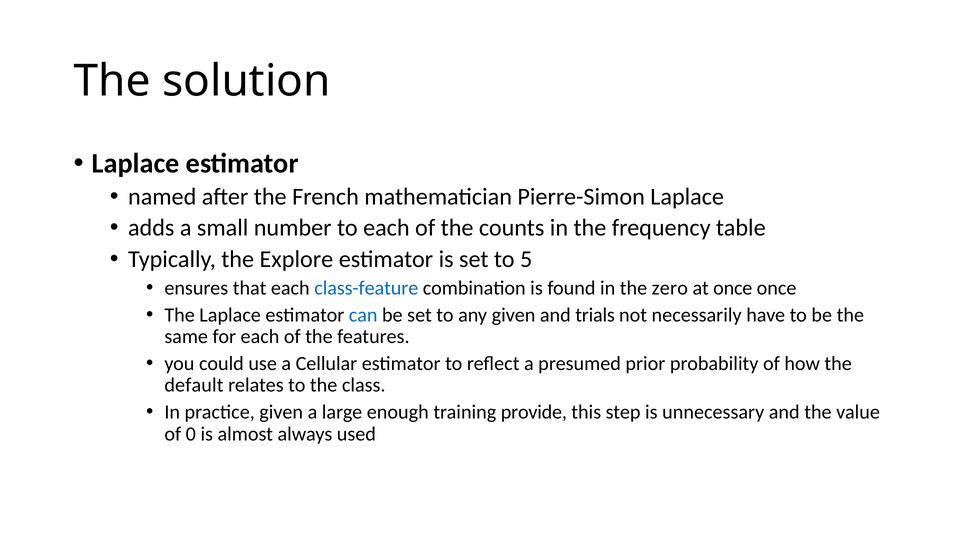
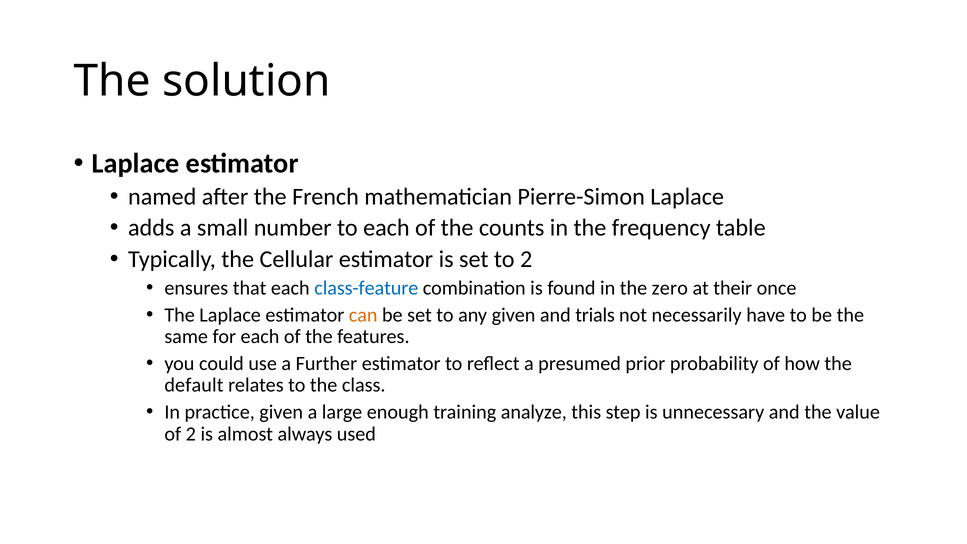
Explore: Explore -> Cellular
to 5: 5 -> 2
at once: once -> their
can colour: blue -> orange
Cellular: Cellular -> Further
provide: provide -> analyze
of 0: 0 -> 2
